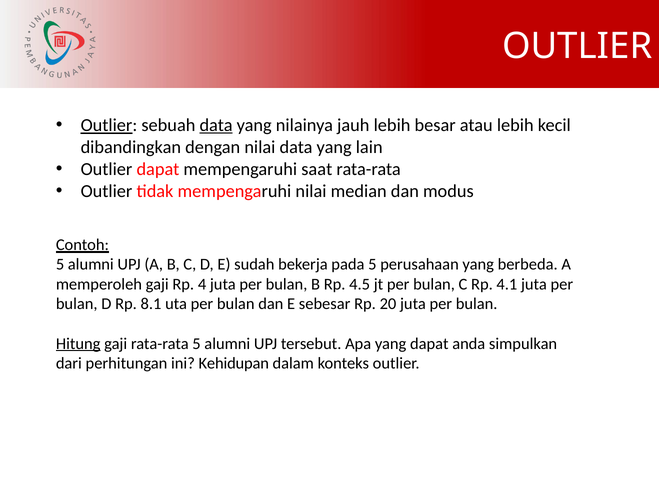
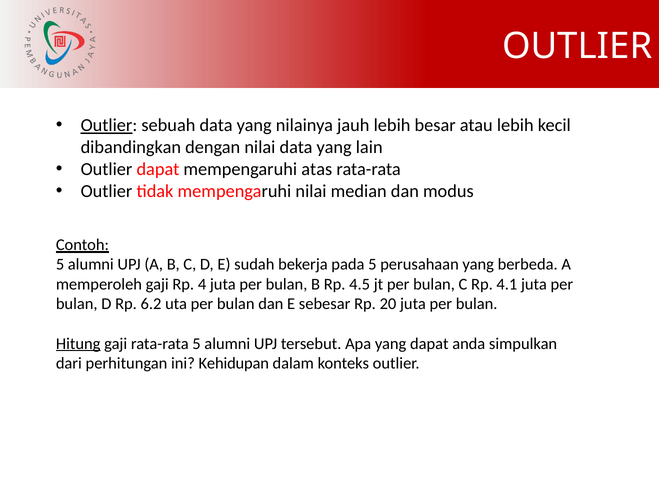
data at (216, 125) underline: present -> none
saat: saat -> atas
8.1: 8.1 -> 6.2
